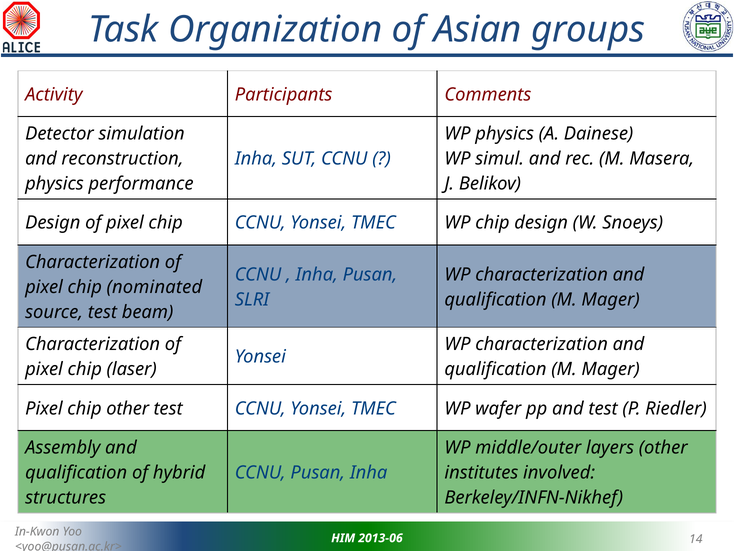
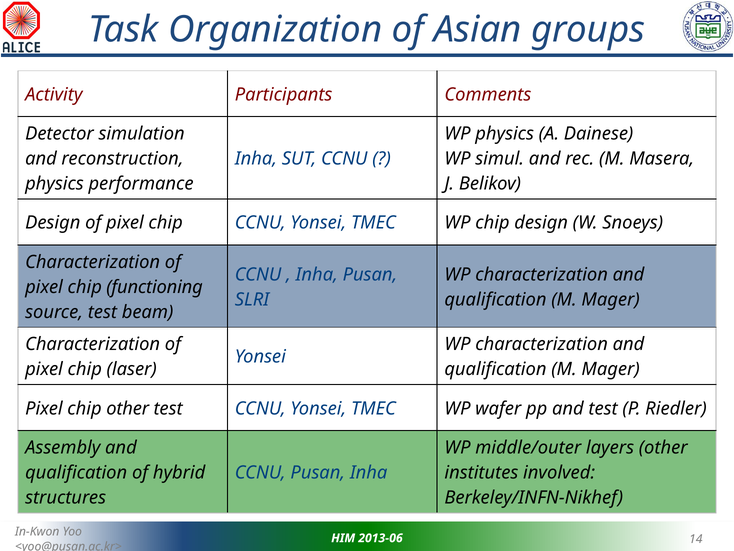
nominated: nominated -> functioning
